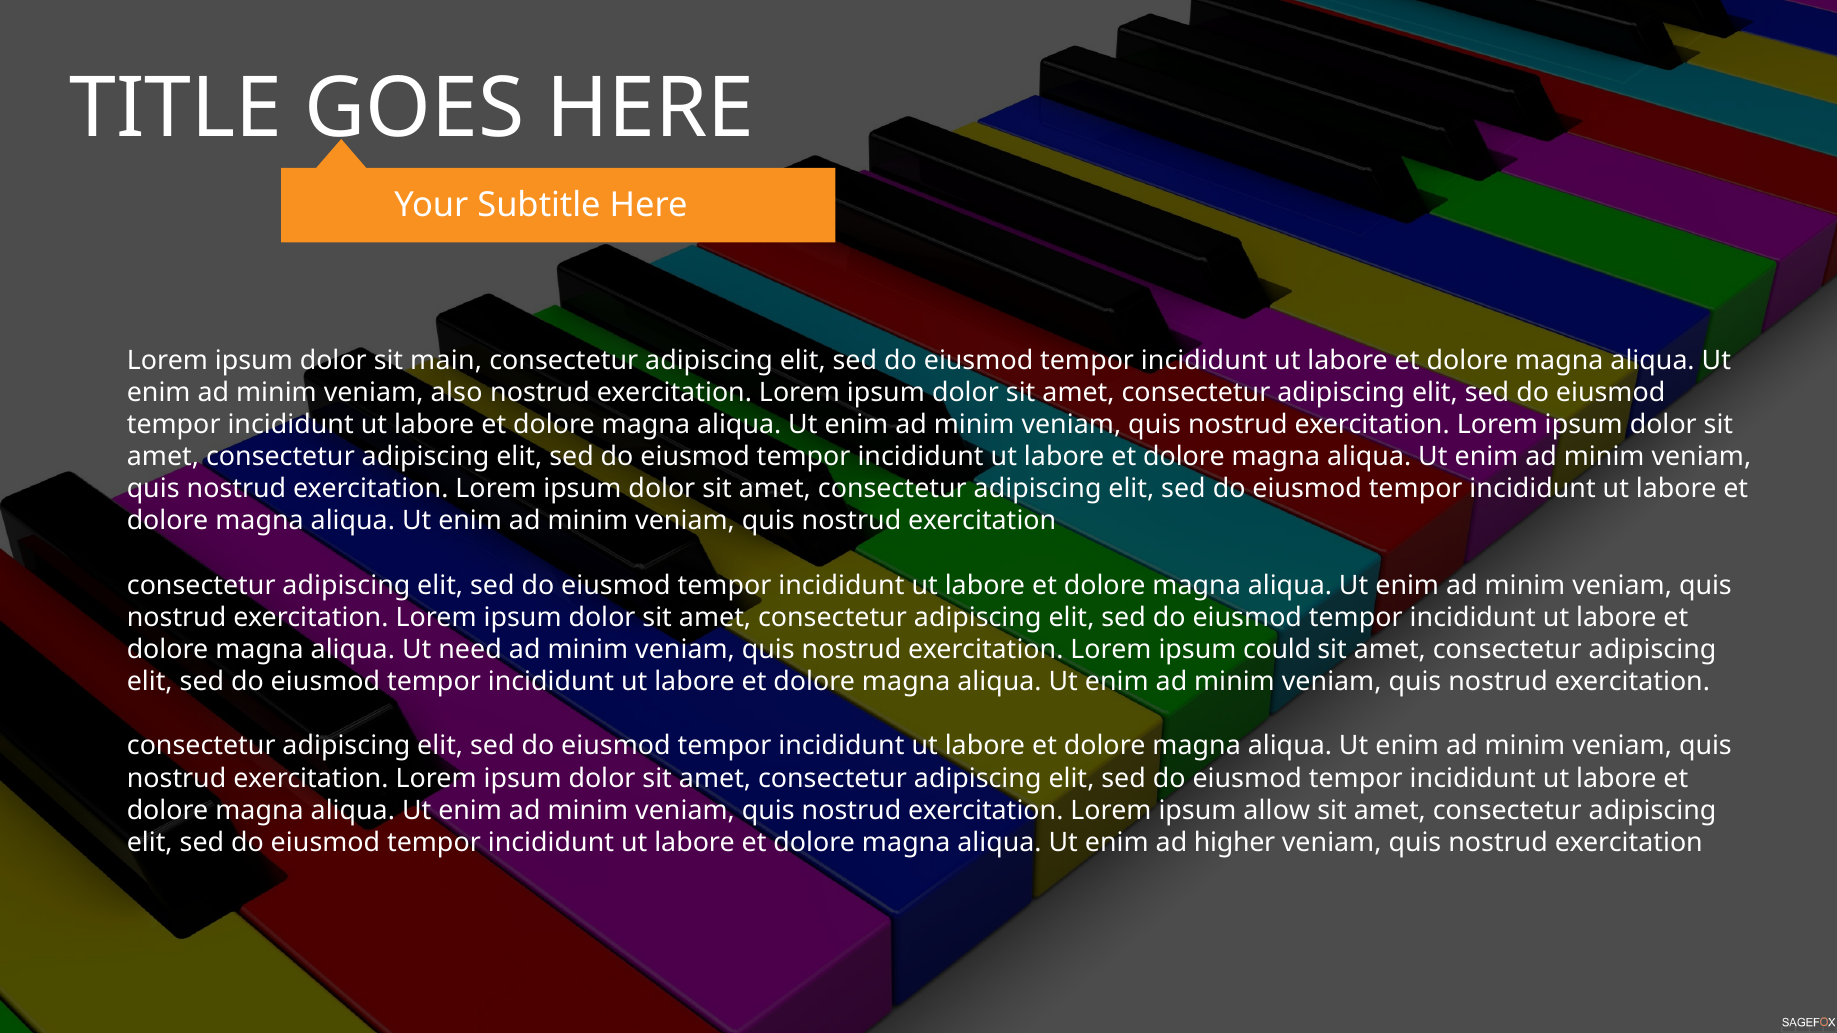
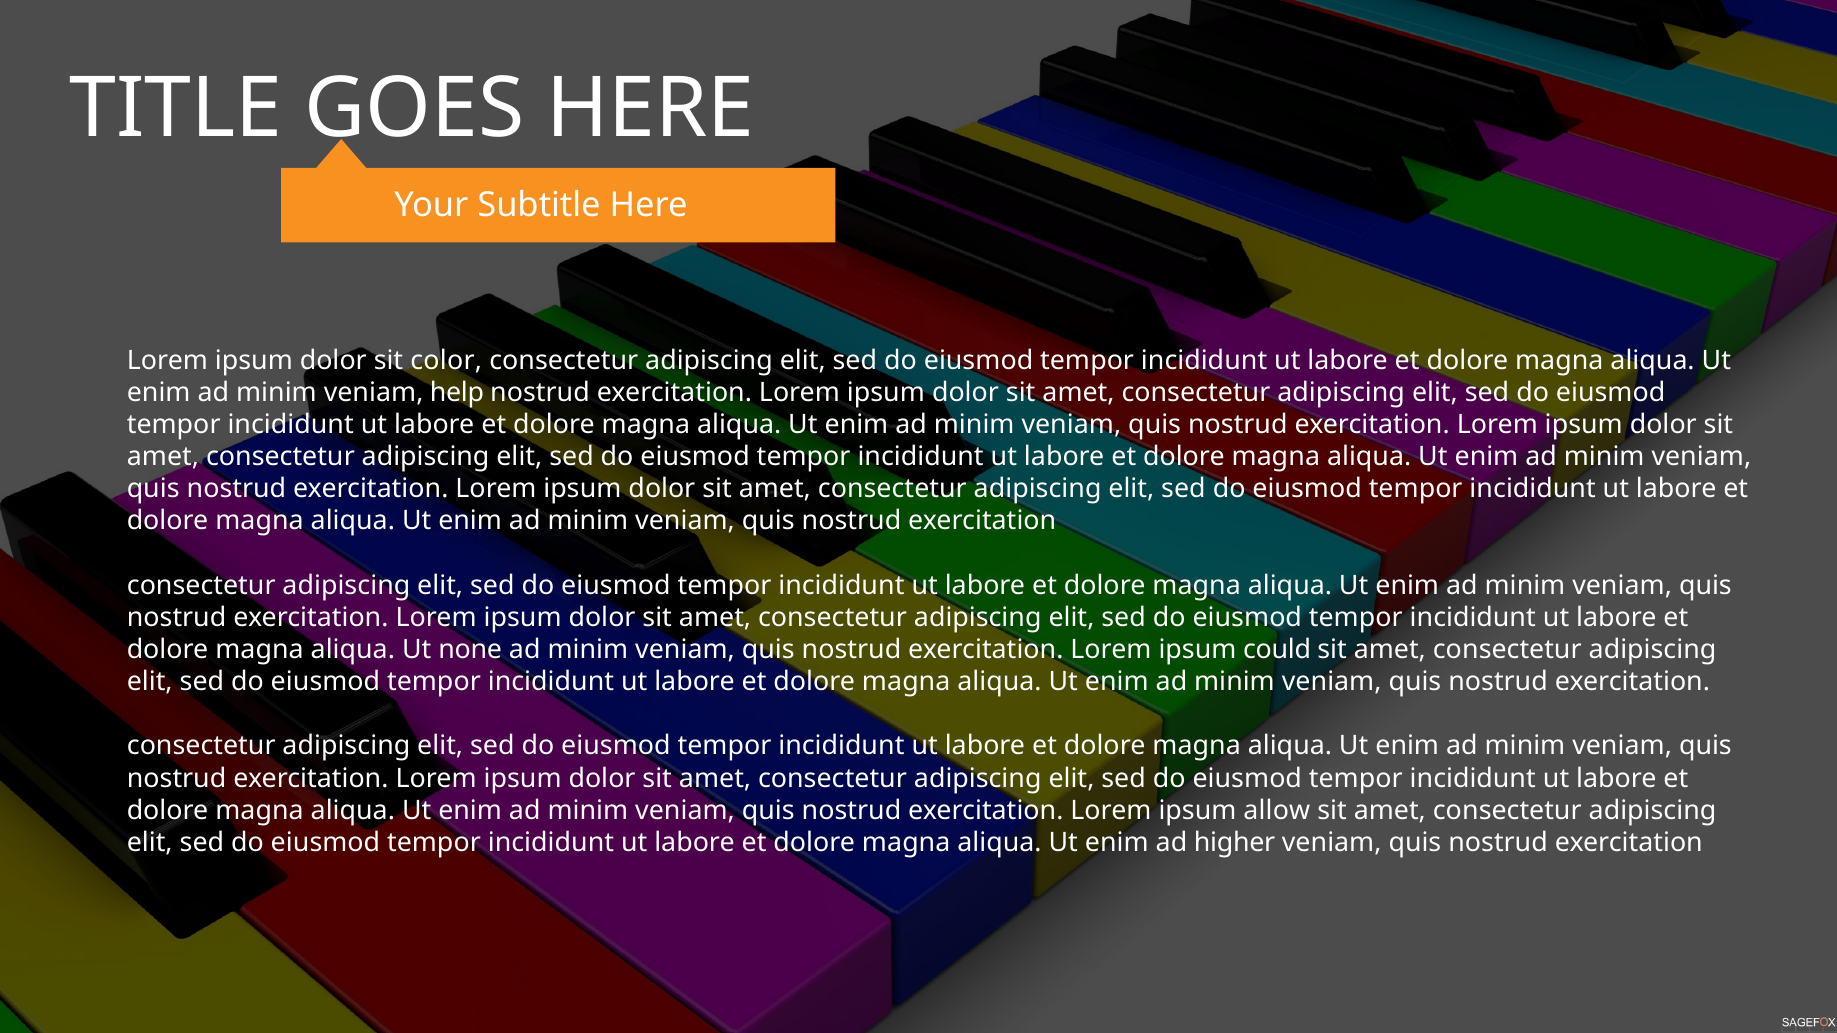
main: main -> color
also: also -> help
need: need -> none
